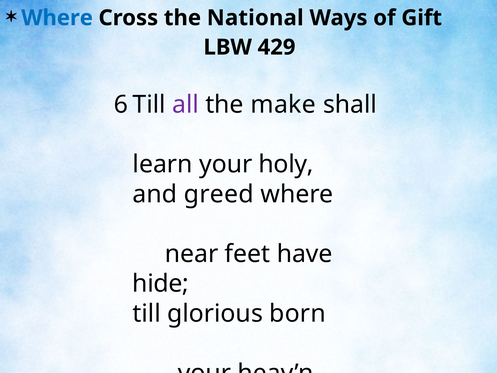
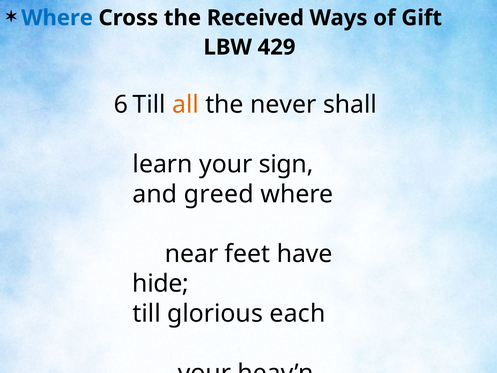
National: National -> Received
all colour: purple -> orange
make: make -> never
holy: holy -> sign
born: born -> each
